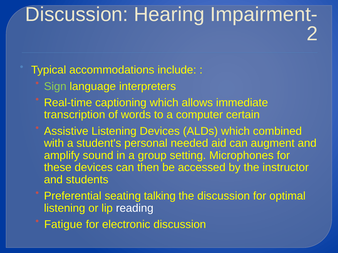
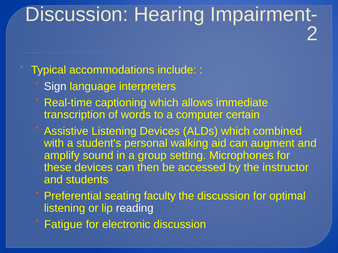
Sign colour: light green -> white
needed: needed -> walking
talking: talking -> faculty
